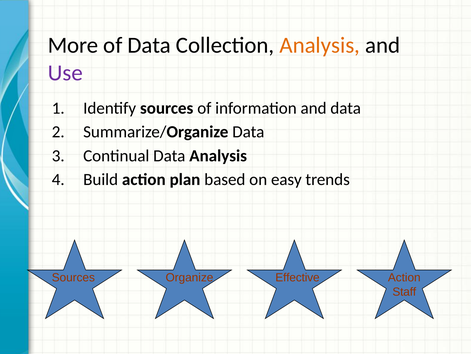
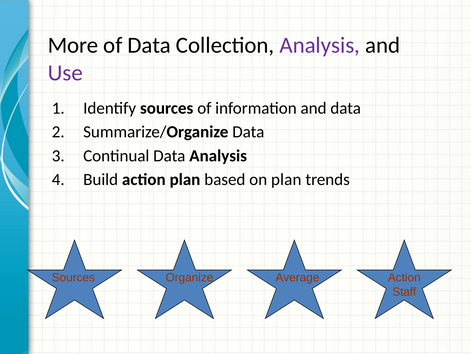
Analysis at (320, 45) colour: orange -> purple
on easy: easy -> plan
Effective: Effective -> Average
